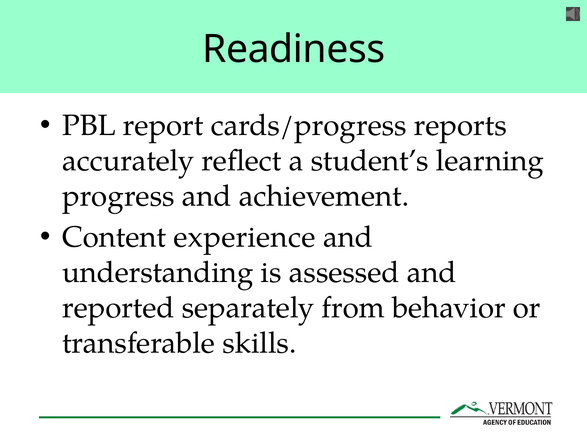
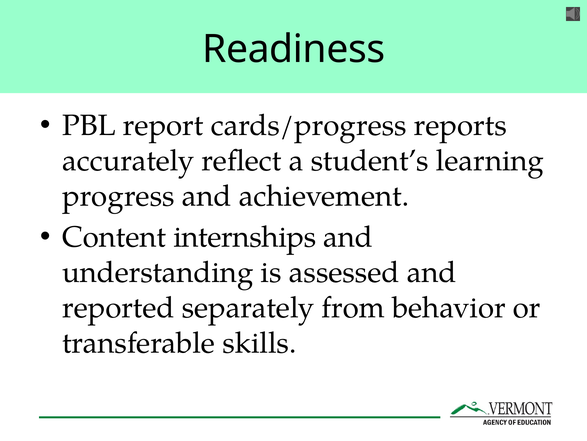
experience: experience -> internships
